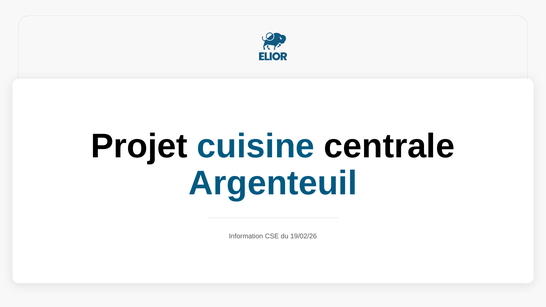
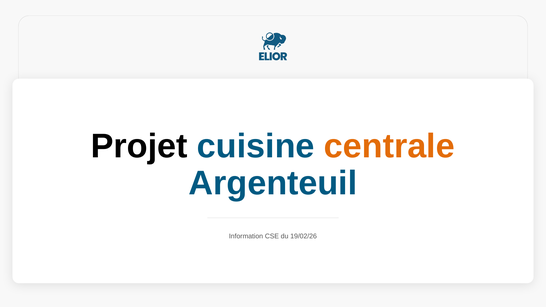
centrale colour: black -> orange
